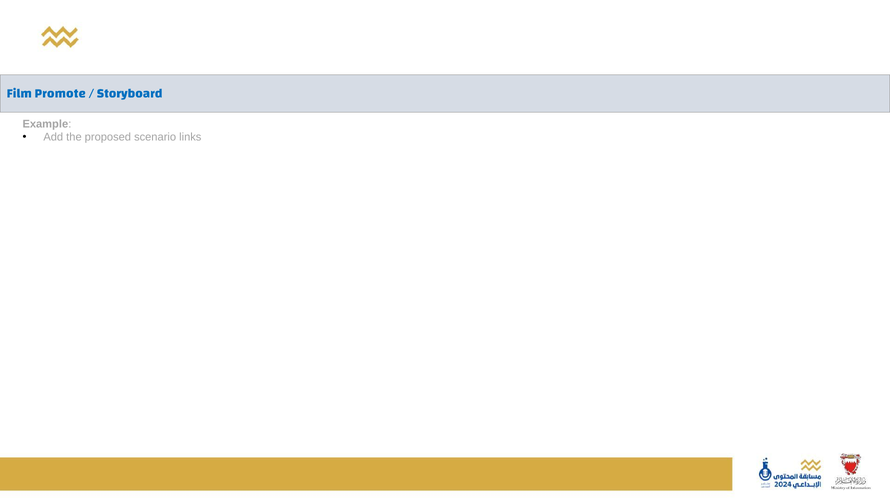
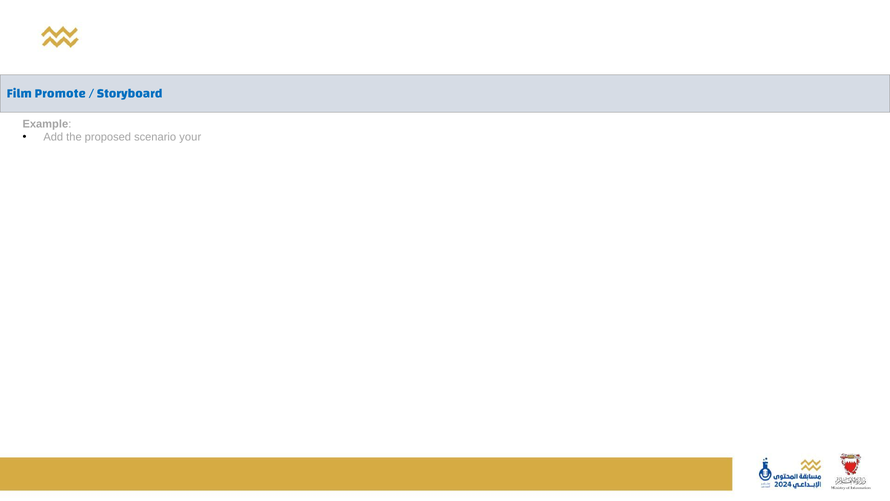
links: links -> your
